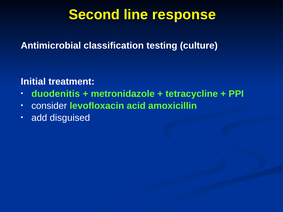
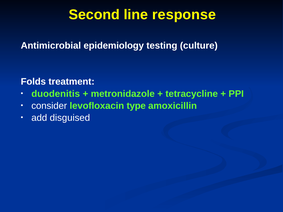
classification: classification -> epidemiology
Initial: Initial -> Folds
acid: acid -> type
